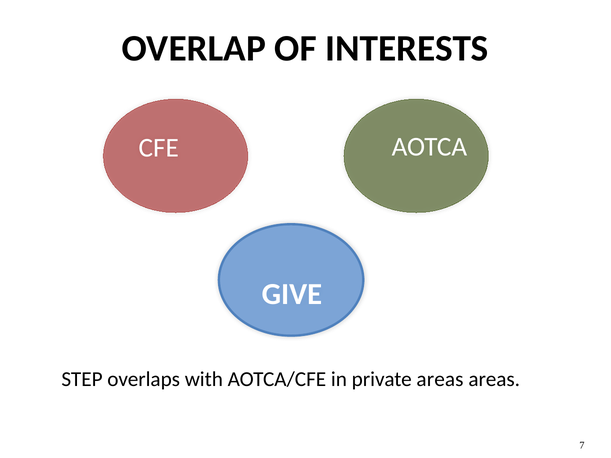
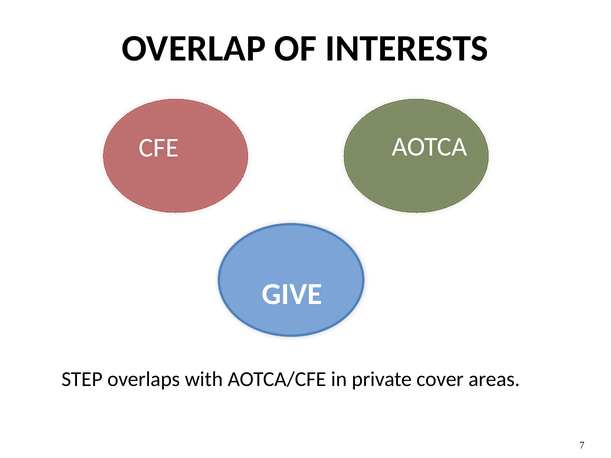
private areas: areas -> cover
